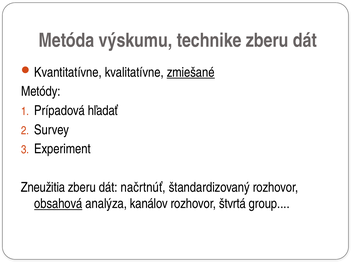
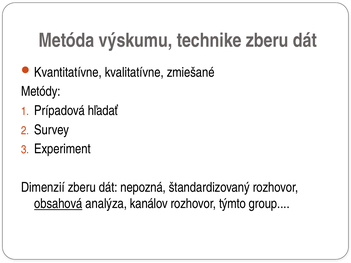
zmiešané underline: present -> none
Zneužitia: Zneužitia -> Dimenzií
načrtnúť: načrtnúť -> nepozná
štvrtá: štvrtá -> týmto
